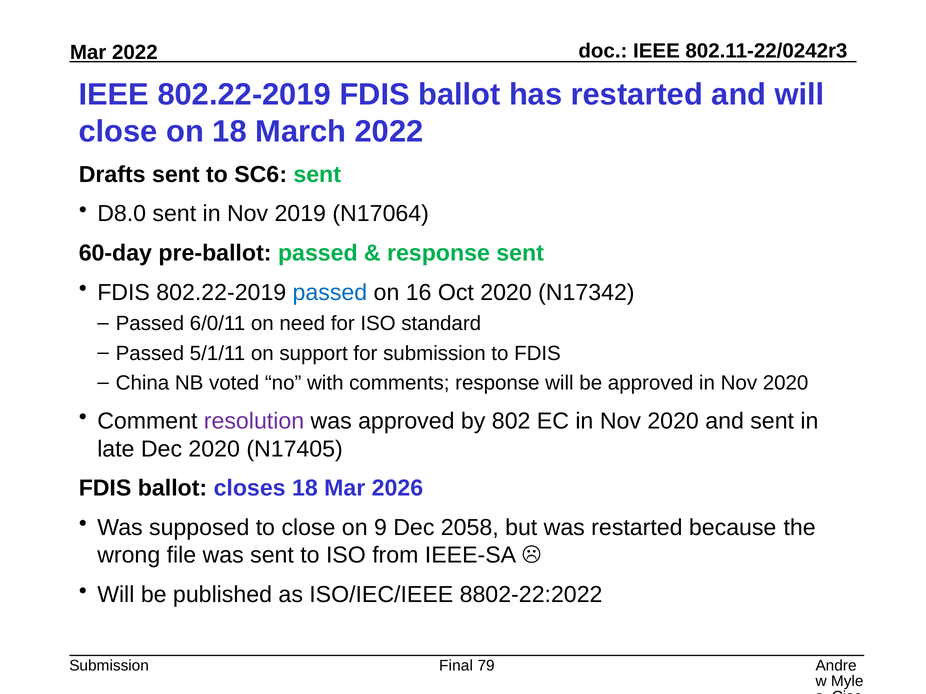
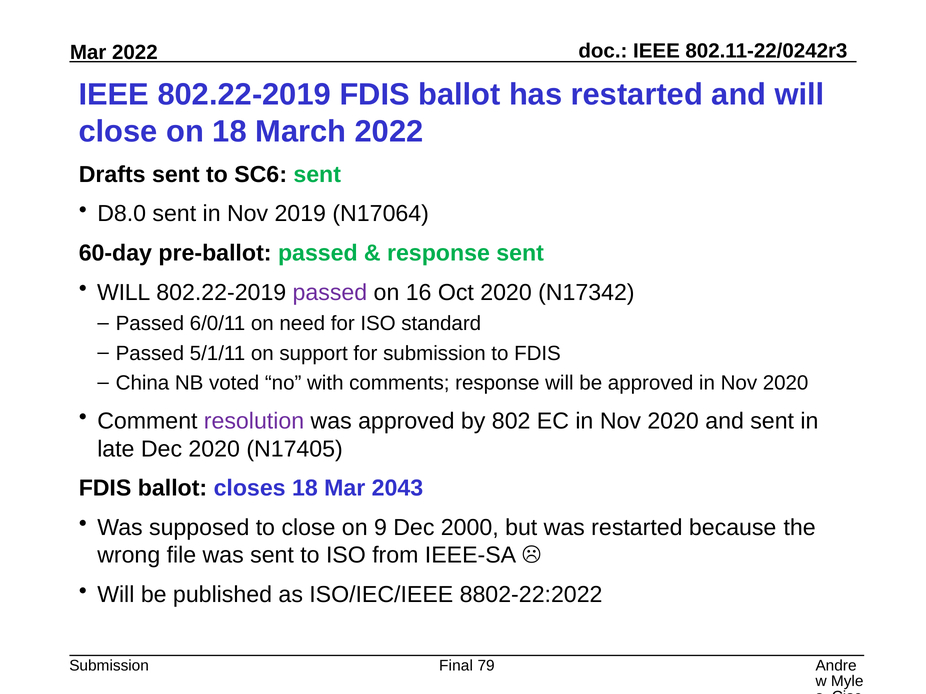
FDIS at (124, 293): FDIS -> WILL
passed at (330, 293) colour: blue -> purple
2026: 2026 -> 2043
2058: 2058 -> 2000
